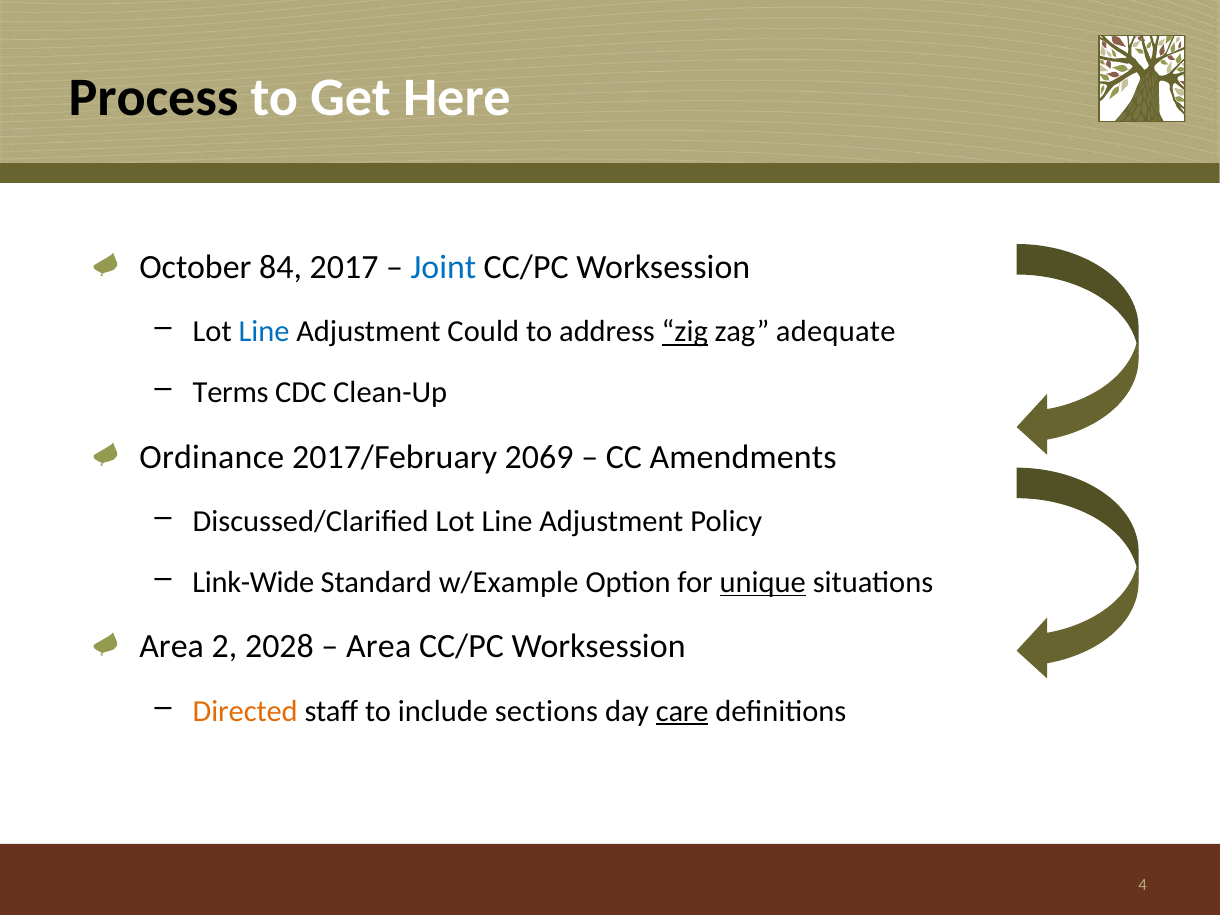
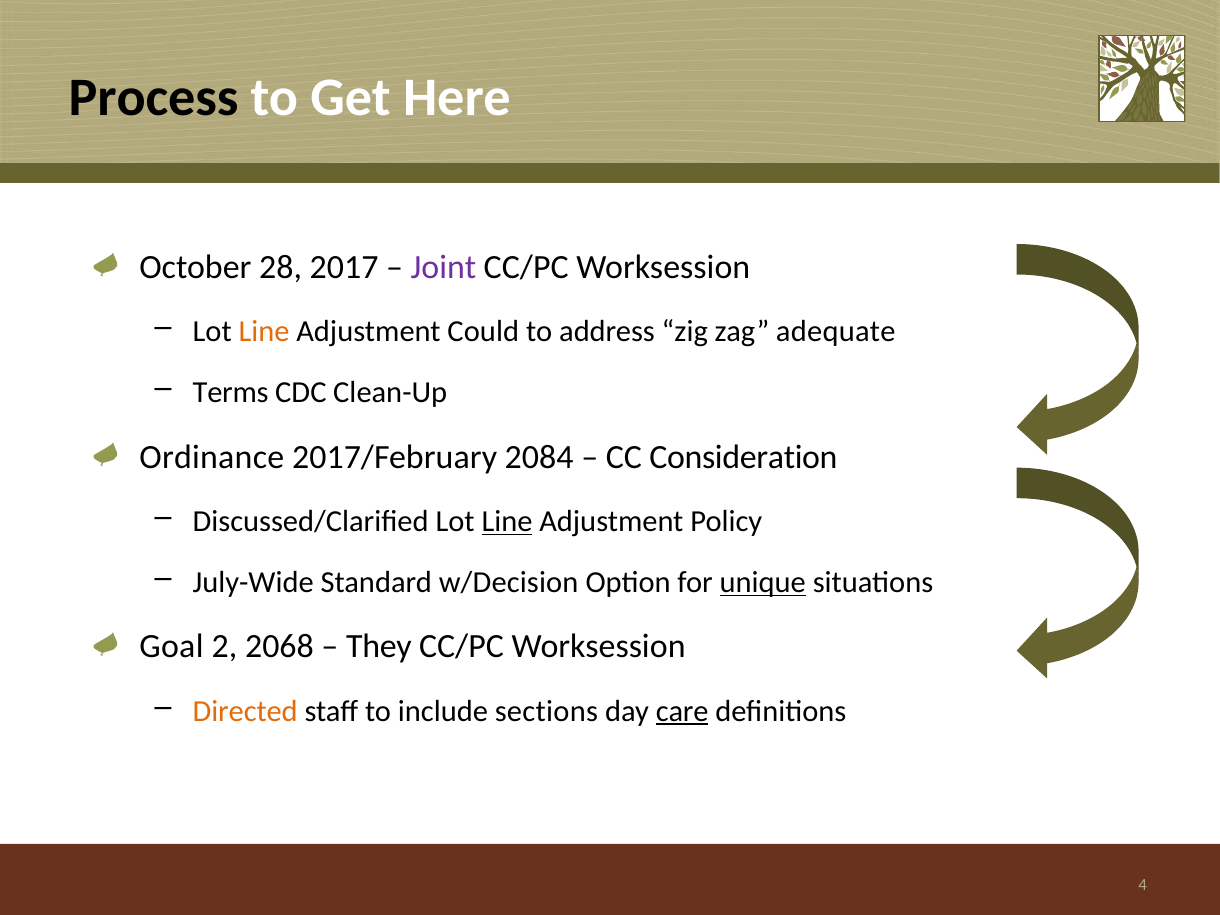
84: 84 -> 28
Joint colour: blue -> purple
Line at (264, 332) colour: blue -> orange
zig underline: present -> none
2069: 2069 -> 2084
Amendments: Amendments -> Consideration
Line at (507, 521) underline: none -> present
Link-Wide: Link-Wide -> July-Wide
w/Example: w/Example -> w/Decision
Area at (172, 647): Area -> Goal
2028: 2028 -> 2068
Area at (379, 647): Area -> They
